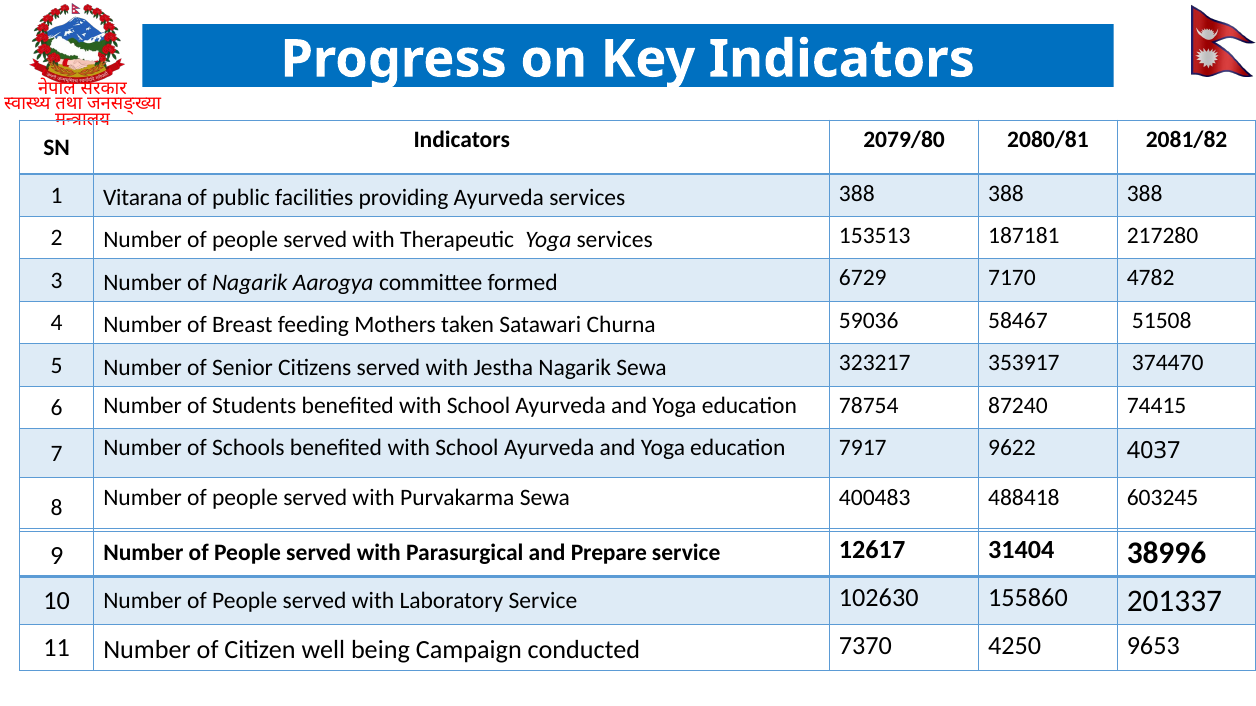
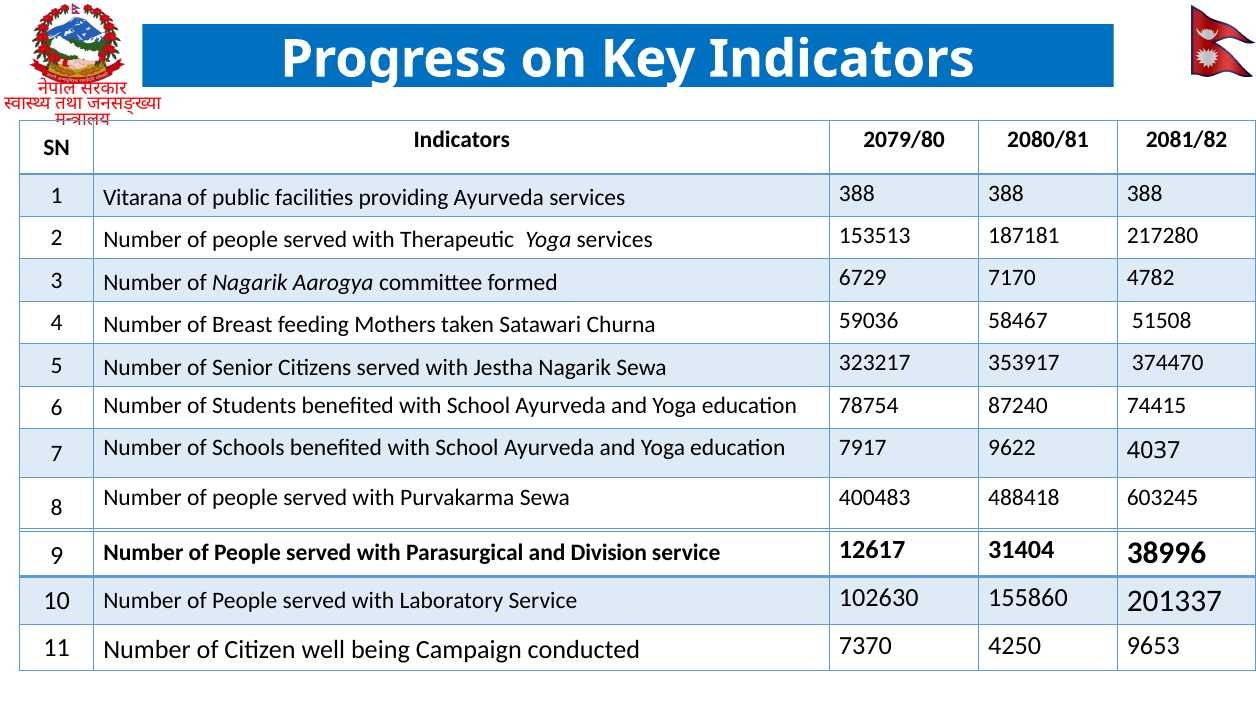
Prepare: Prepare -> Division
